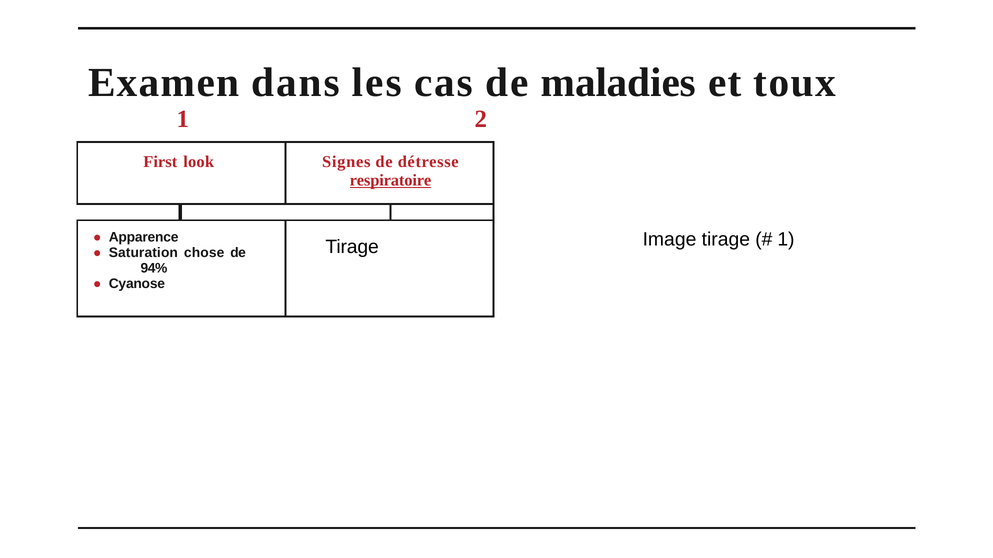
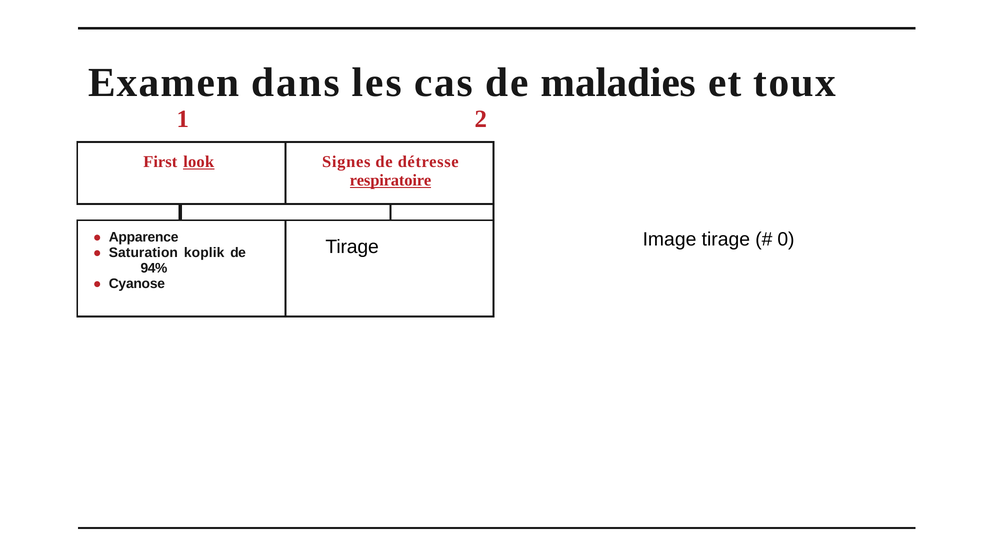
look underline: none -> present
1 at (786, 239): 1 -> 0
chose: chose -> koplik
